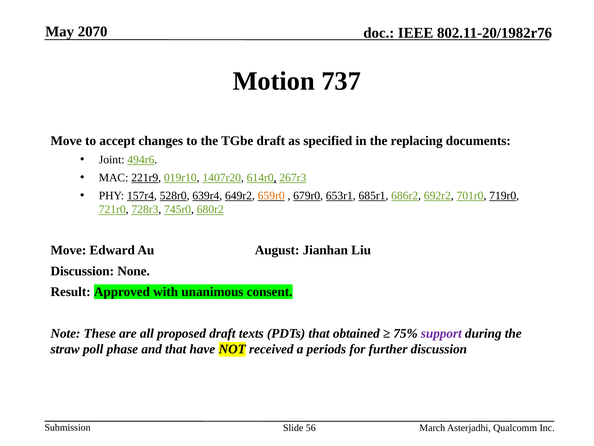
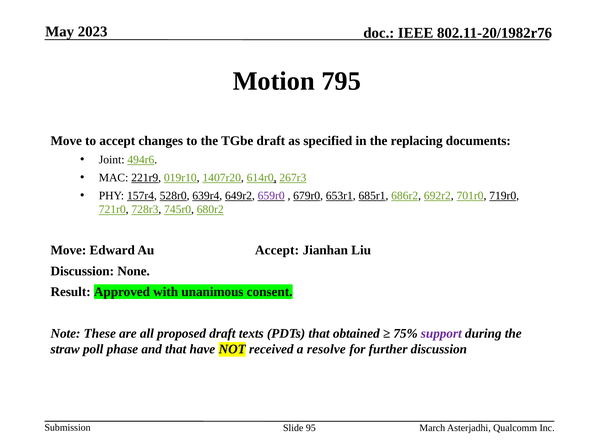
2070: 2070 -> 2023
737: 737 -> 795
659r0 colour: orange -> purple
Au August: August -> Accept
periods: periods -> resolve
56: 56 -> 95
